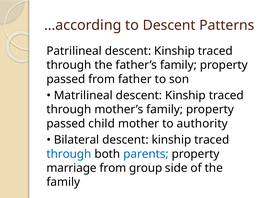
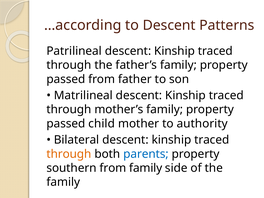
through at (69, 154) colour: blue -> orange
marriage: marriage -> southern
from group: group -> family
